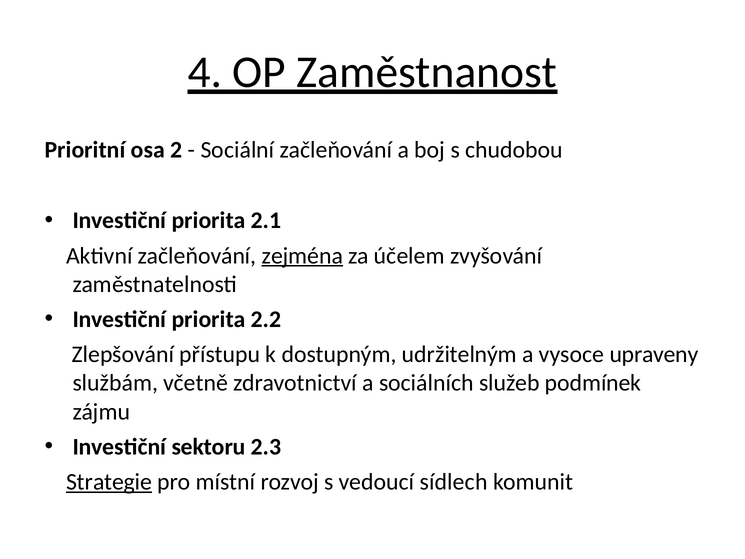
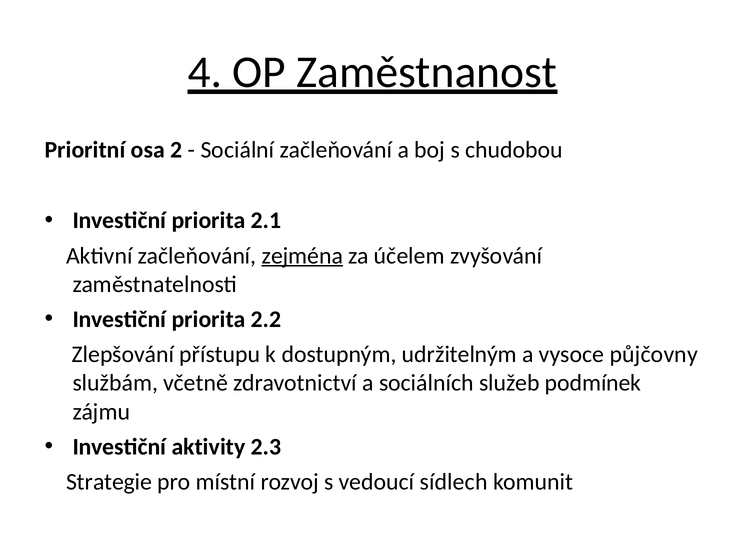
upraveny: upraveny -> půjčovny
sektoru: sektoru -> aktivity
Strategie underline: present -> none
